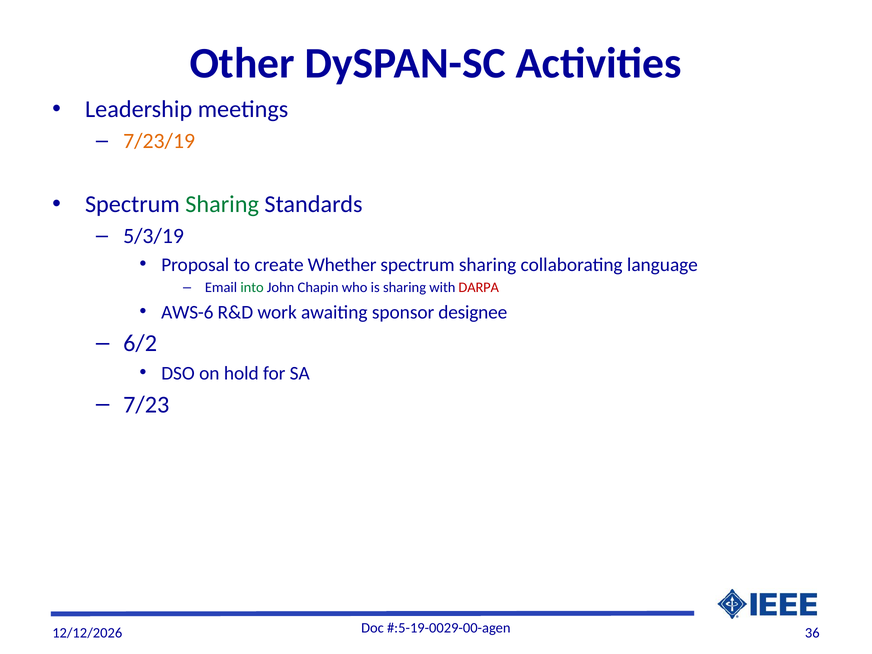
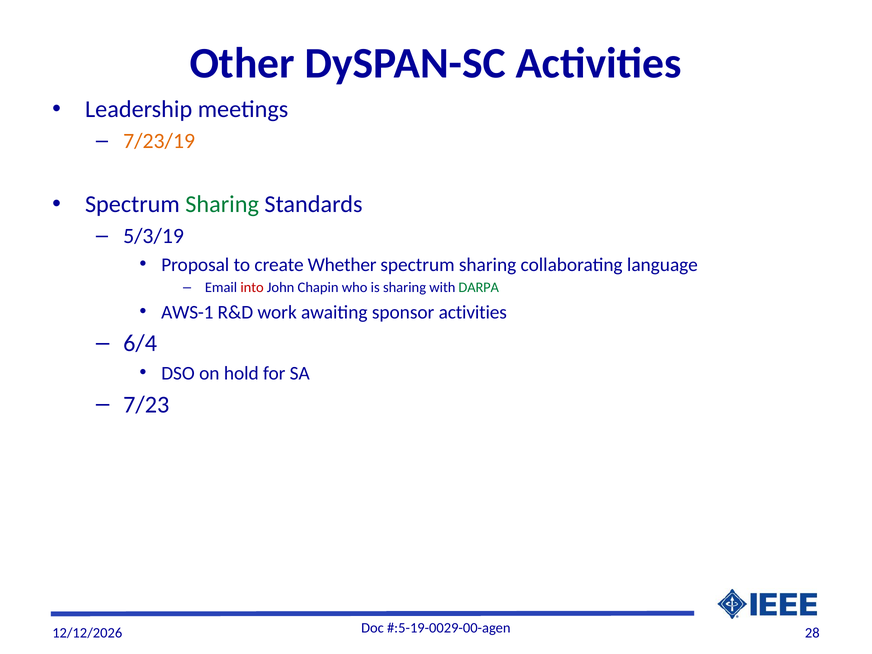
into colour: green -> red
DARPA colour: red -> green
AWS-6: AWS-6 -> AWS-1
sponsor designee: designee -> activities
6/2: 6/2 -> 6/4
36: 36 -> 28
